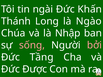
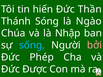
ngài: ngài -> hiến
Khấn: Khấn -> Thần
Long: Long -> Sóng
sống colour: pink -> light blue
Tầng: Tầng -> Phép
